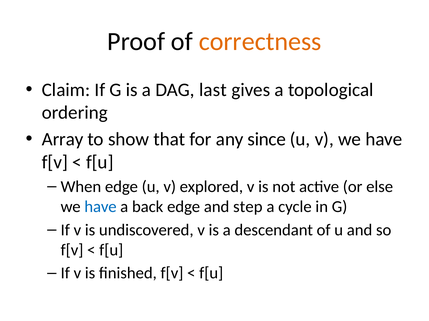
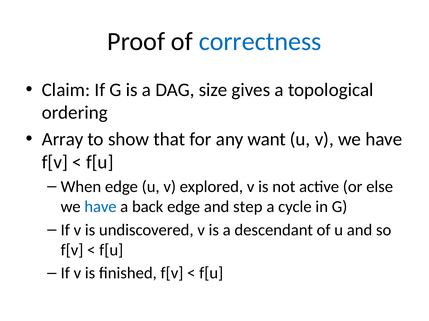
correctness colour: orange -> blue
last: last -> size
since: since -> want
